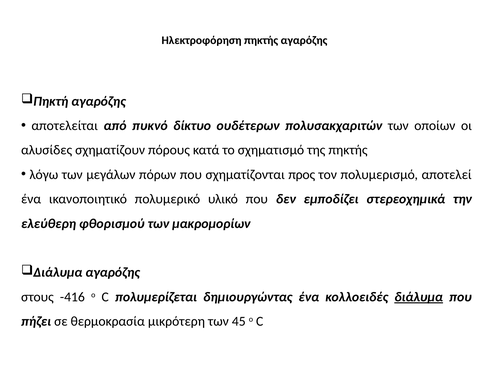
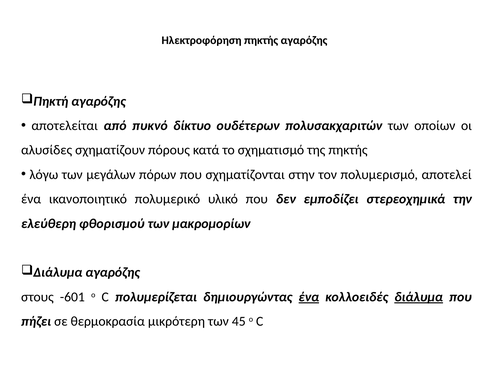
προς: προς -> στην
-416: -416 -> -601
ένα at (309, 297) underline: none -> present
